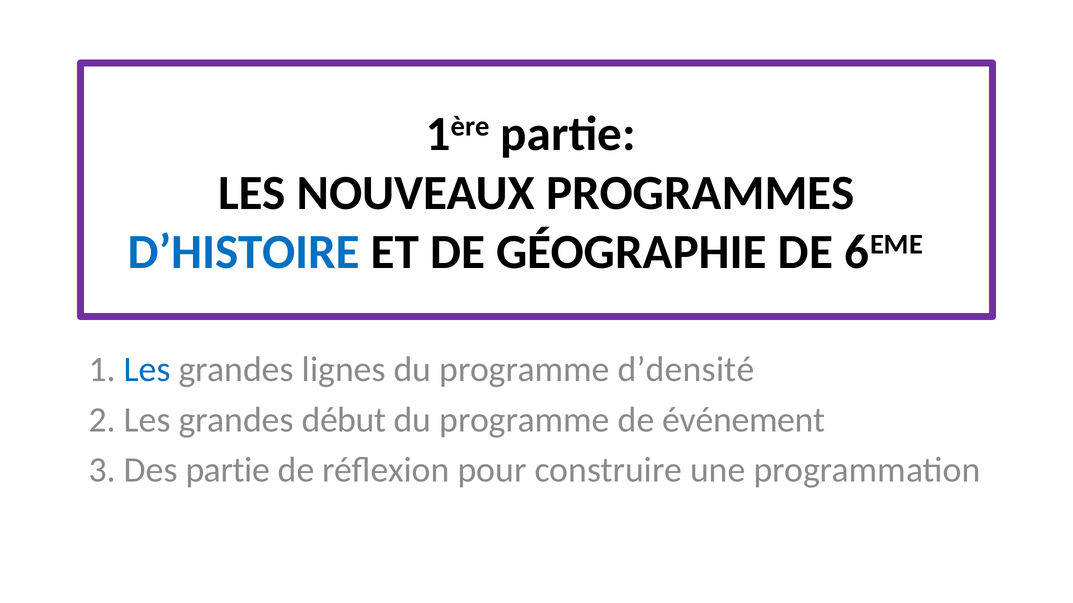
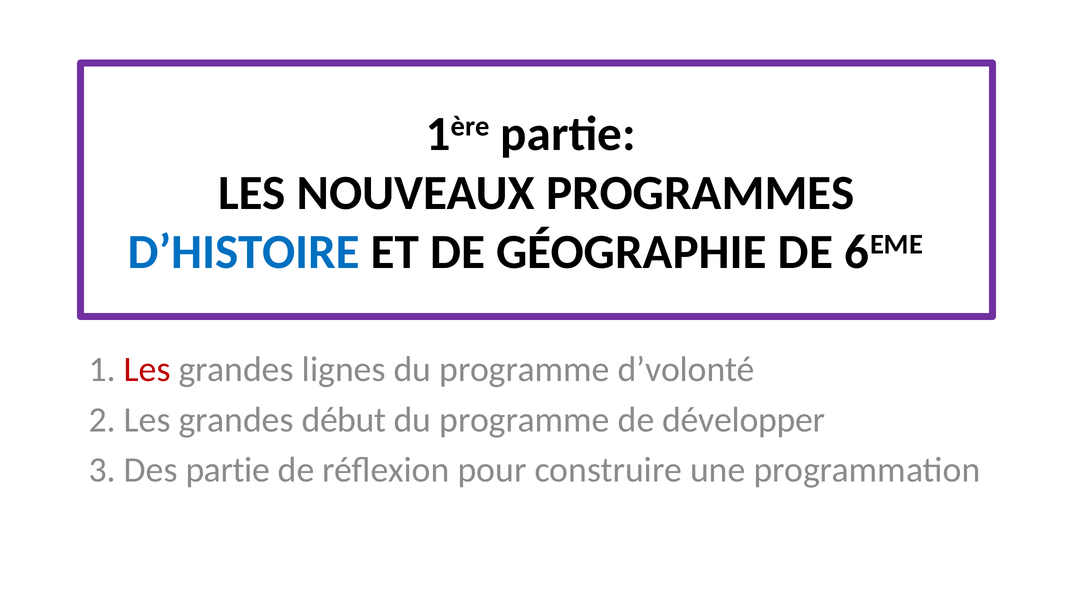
Les at (147, 370) colour: blue -> red
d’densité: d’densité -> d’volonté
événement: événement -> développer
